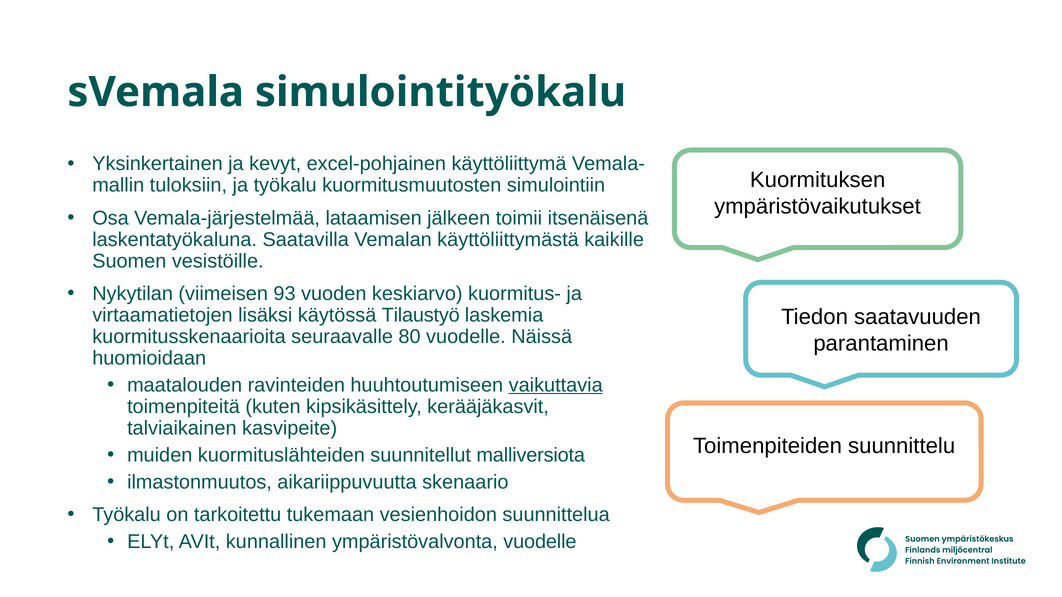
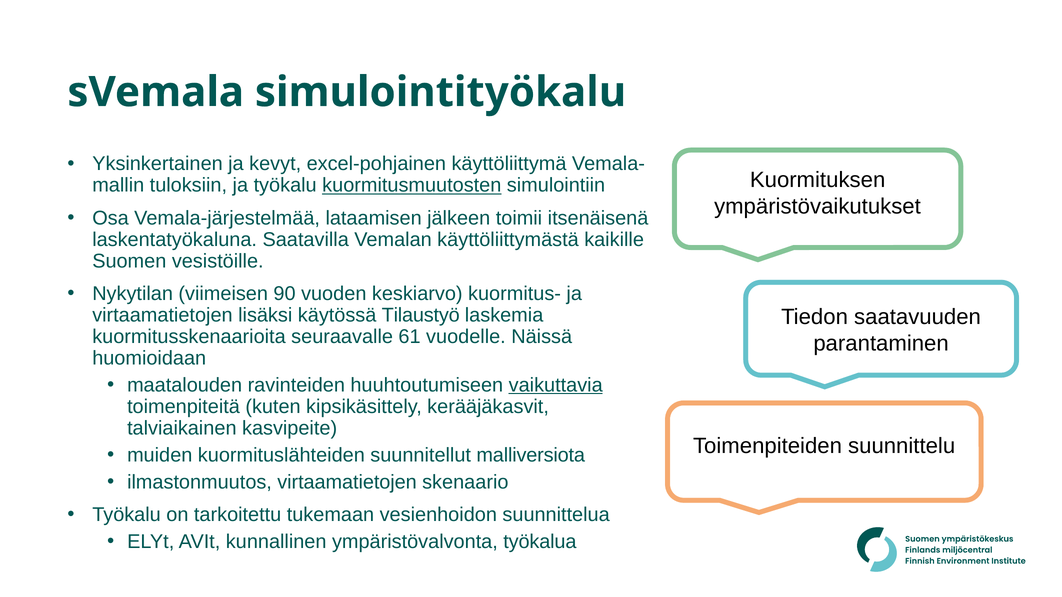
kuormitusmuutosten underline: none -> present
93: 93 -> 90
80: 80 -> 61
ilmastonmuutos aikariippuvuutta: aikariippuvuutta -> virtaamatietojen
ympäristövalvonta vuodelle: vuodelle -> työkalua
